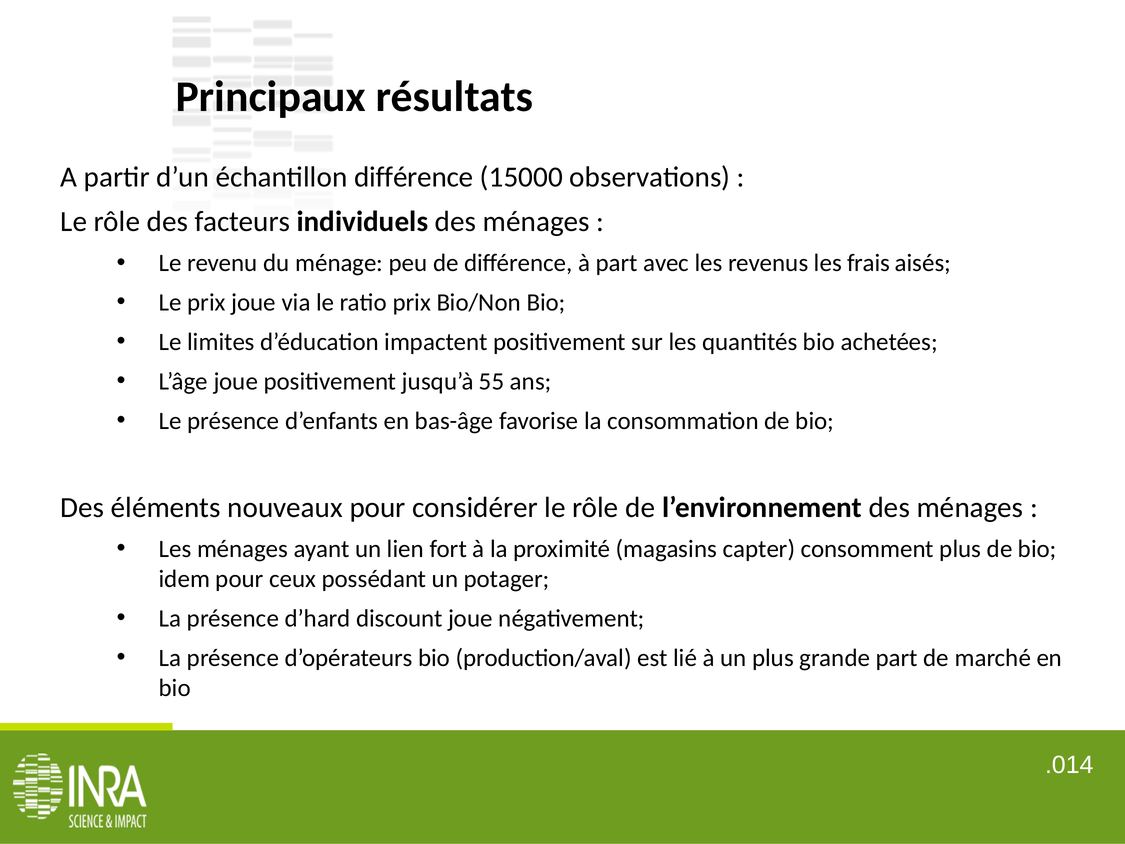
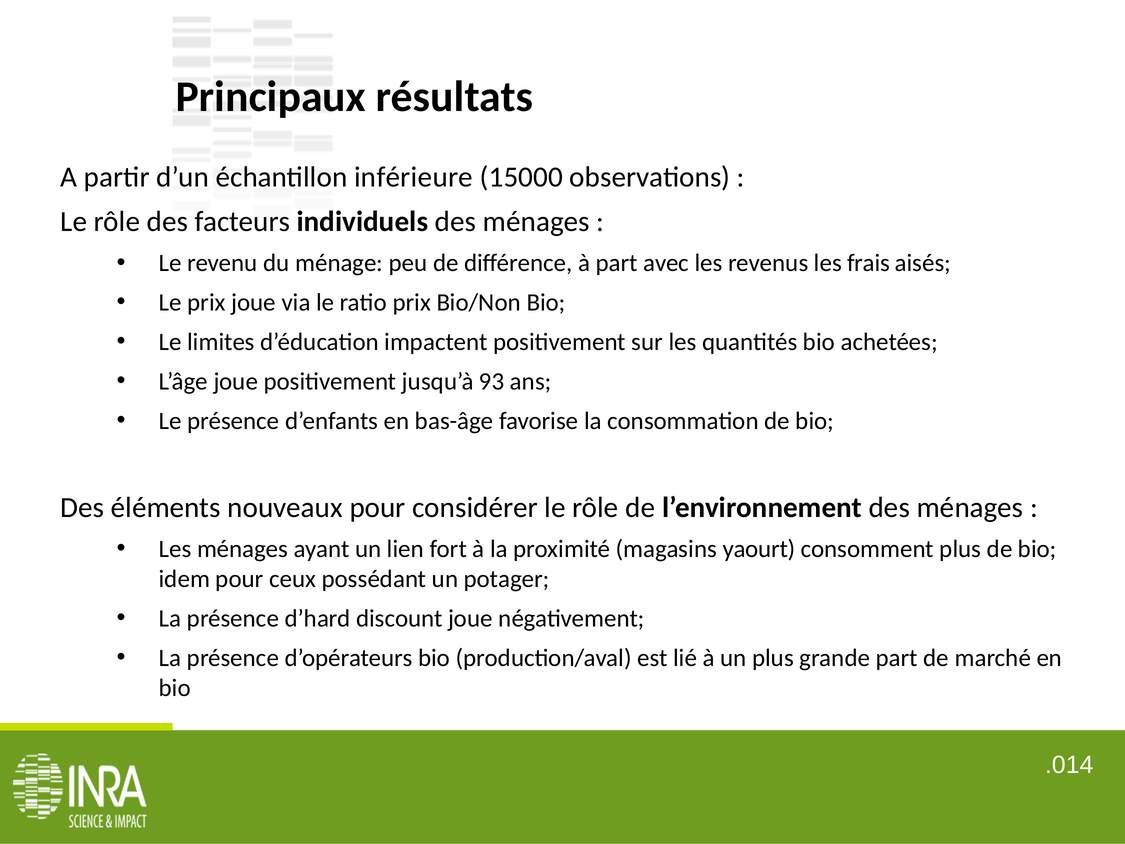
échantillon différence: différence -> inférieure
55: 55 -> 93
capter: capter -> yaourt
